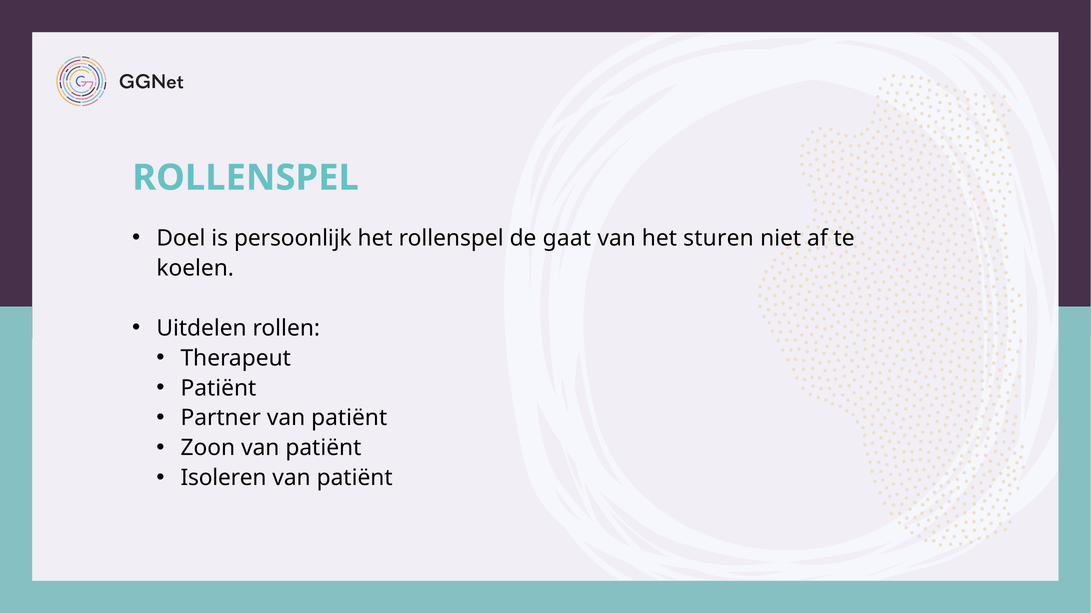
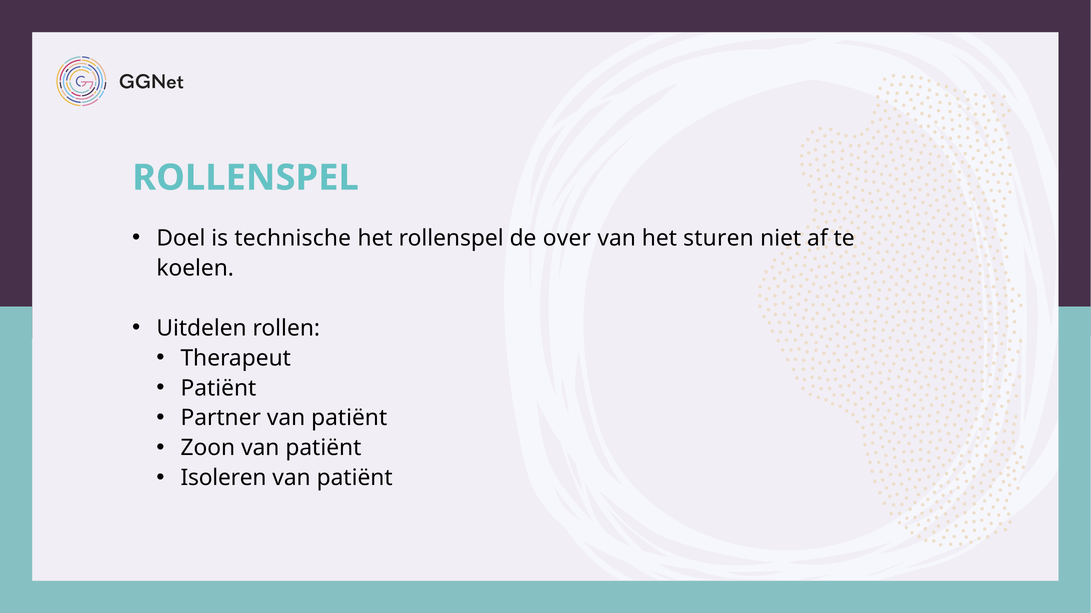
persoonlijk: persoonlijk -> technische
gaat: gaat -> over
